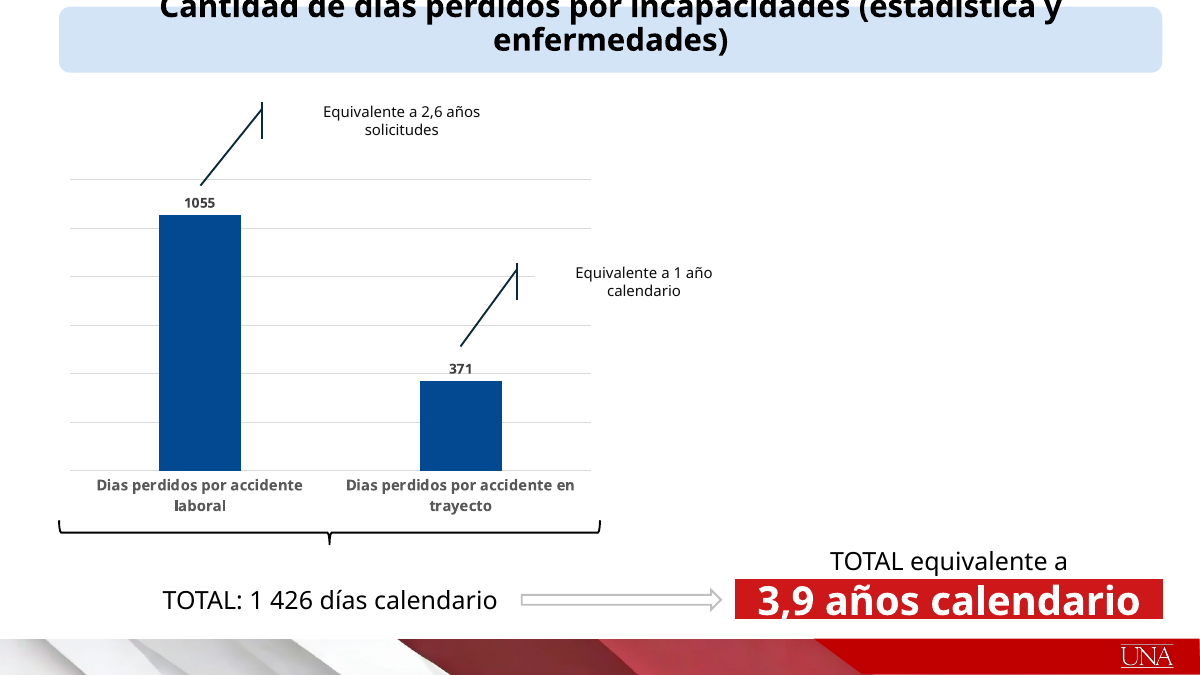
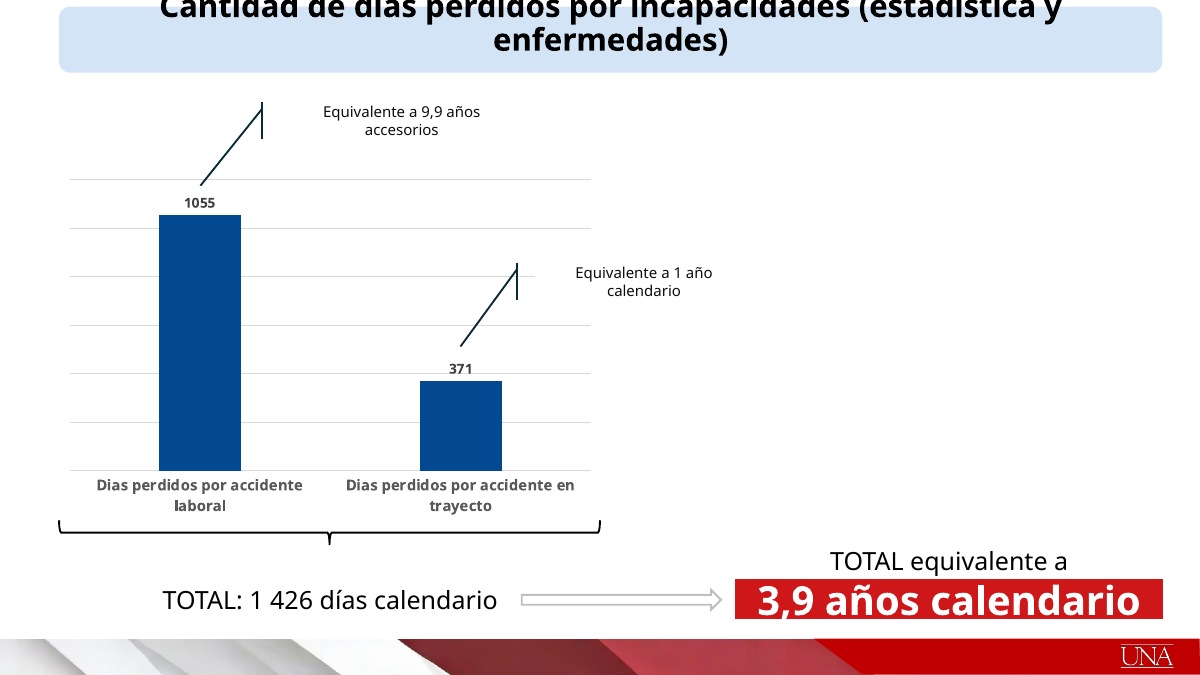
2,6: 2,6 -> 9,9
solicitudes: solicitudes -> accesorios
